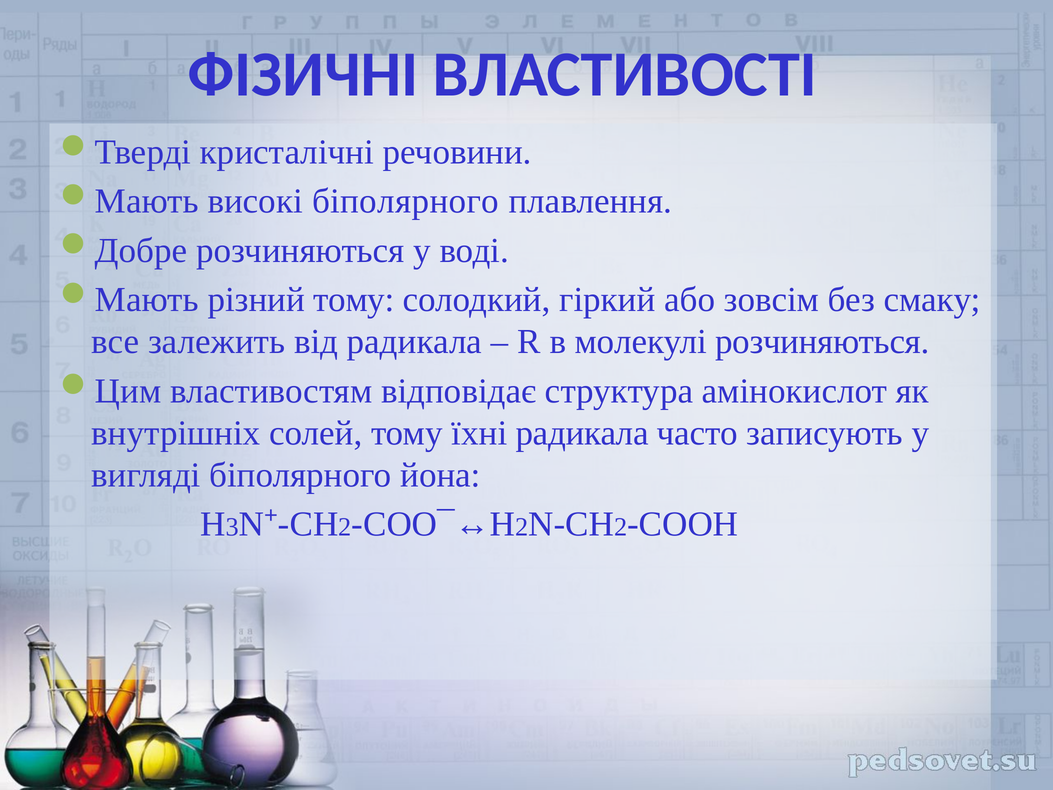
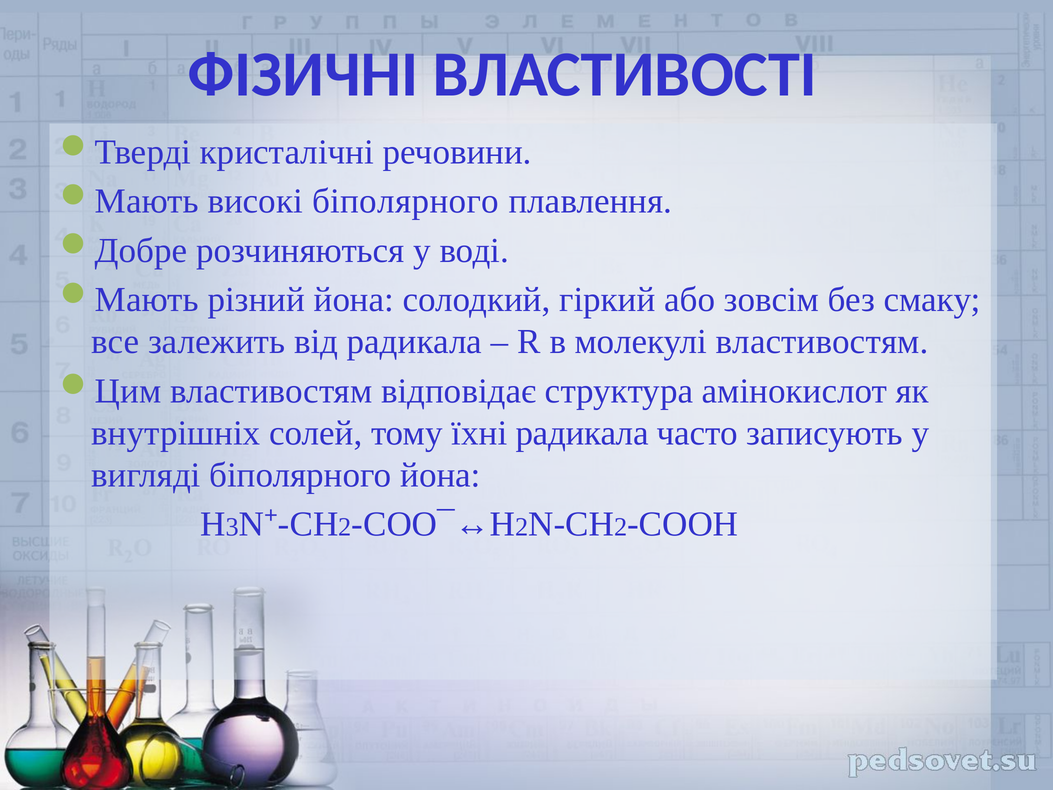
різний тому: тому -> йона
молекулі розчиняються: розчиняються -> властивостям
